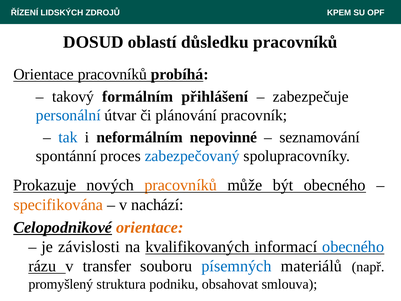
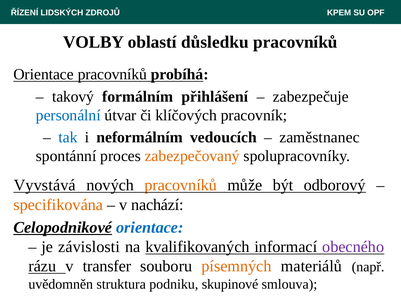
DOSUD: DOSUD -> VOLBY
plánování: plánování -> klíčových
nepovinné: nepovinné -> vedoucích
seznamování: seznamování -> zaměstnanec
zabezpečovaný colour: blue -> orange
Prokazuje: Prokazuje -> Vyvstává
být obecného: obecného -> odborový
orientace at (150, 227) colour: orange -> blue
obecného at (353, 247) colour: blue -> purple
písemných colour: blue -> orange
promyšlený: promyšlený -> uvědomněn
obsahovat: obsahovat -> skupinové
